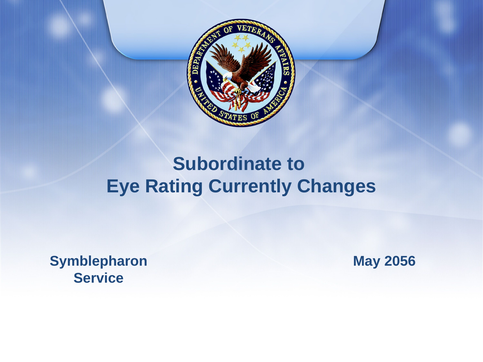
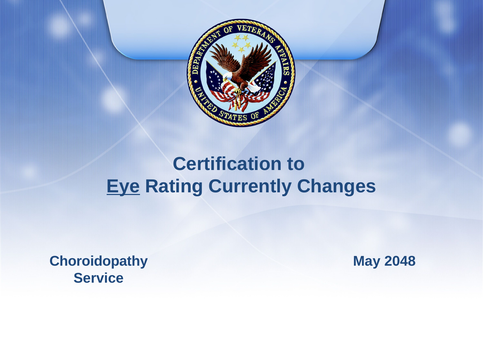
Subordinate: Subordinate -> Certification
Eye underline: none -> present
Symblepharon: Symblepharon -> Choroidopathy
2056: 2056 -> 2048
